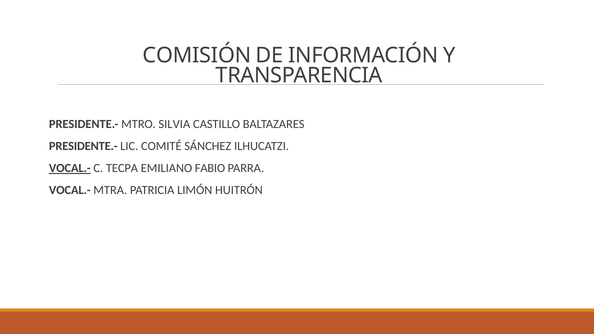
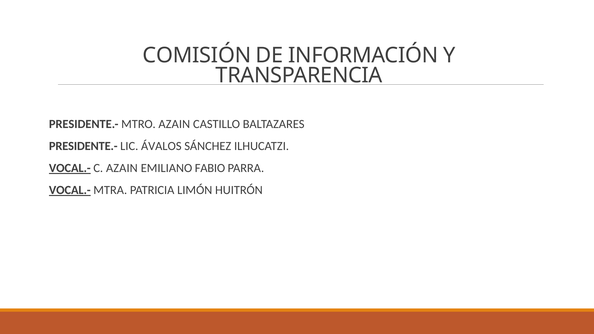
MTRO SILVIA: SILVIA -> AZAIN
COMITÉ: COMITÉ -> ÁVALOS
C TECPA: TECPA -> AZAIN
VOCAL.- at (70, 190) underline: none -> present
